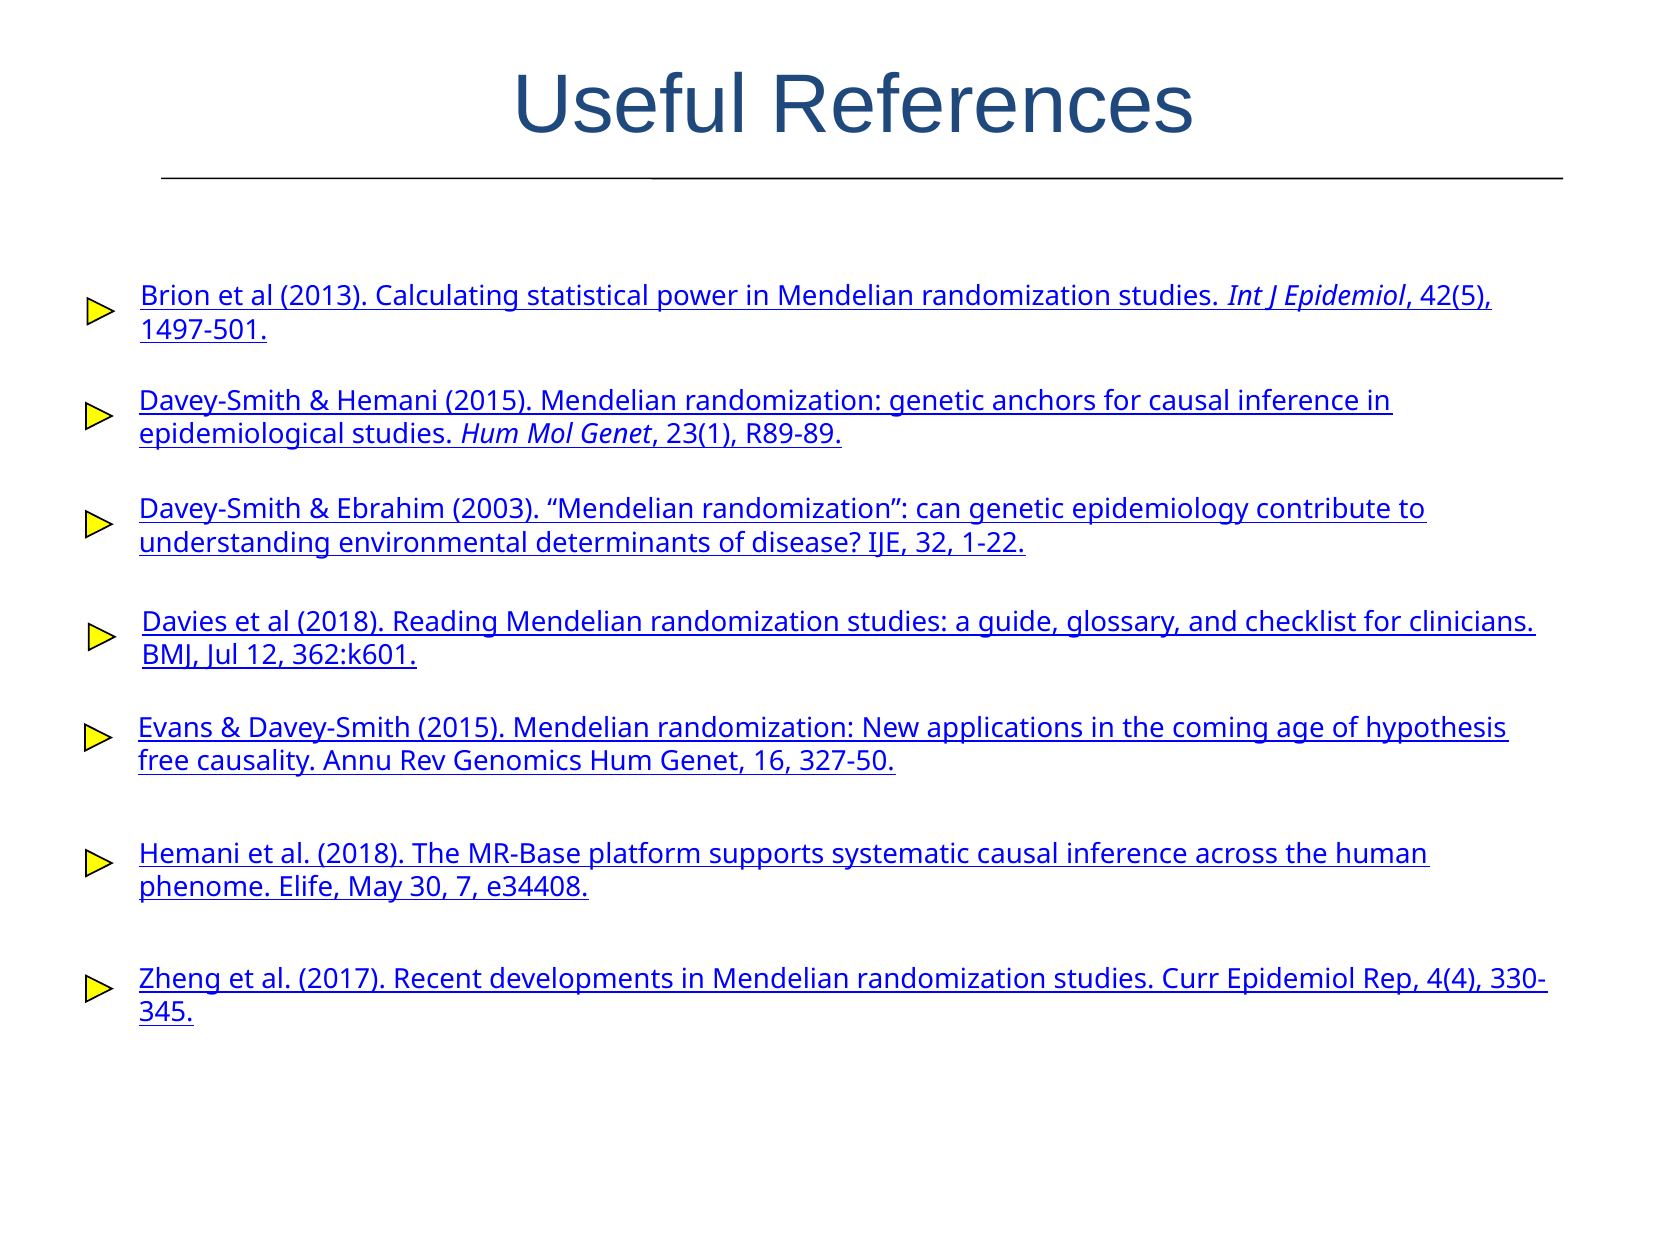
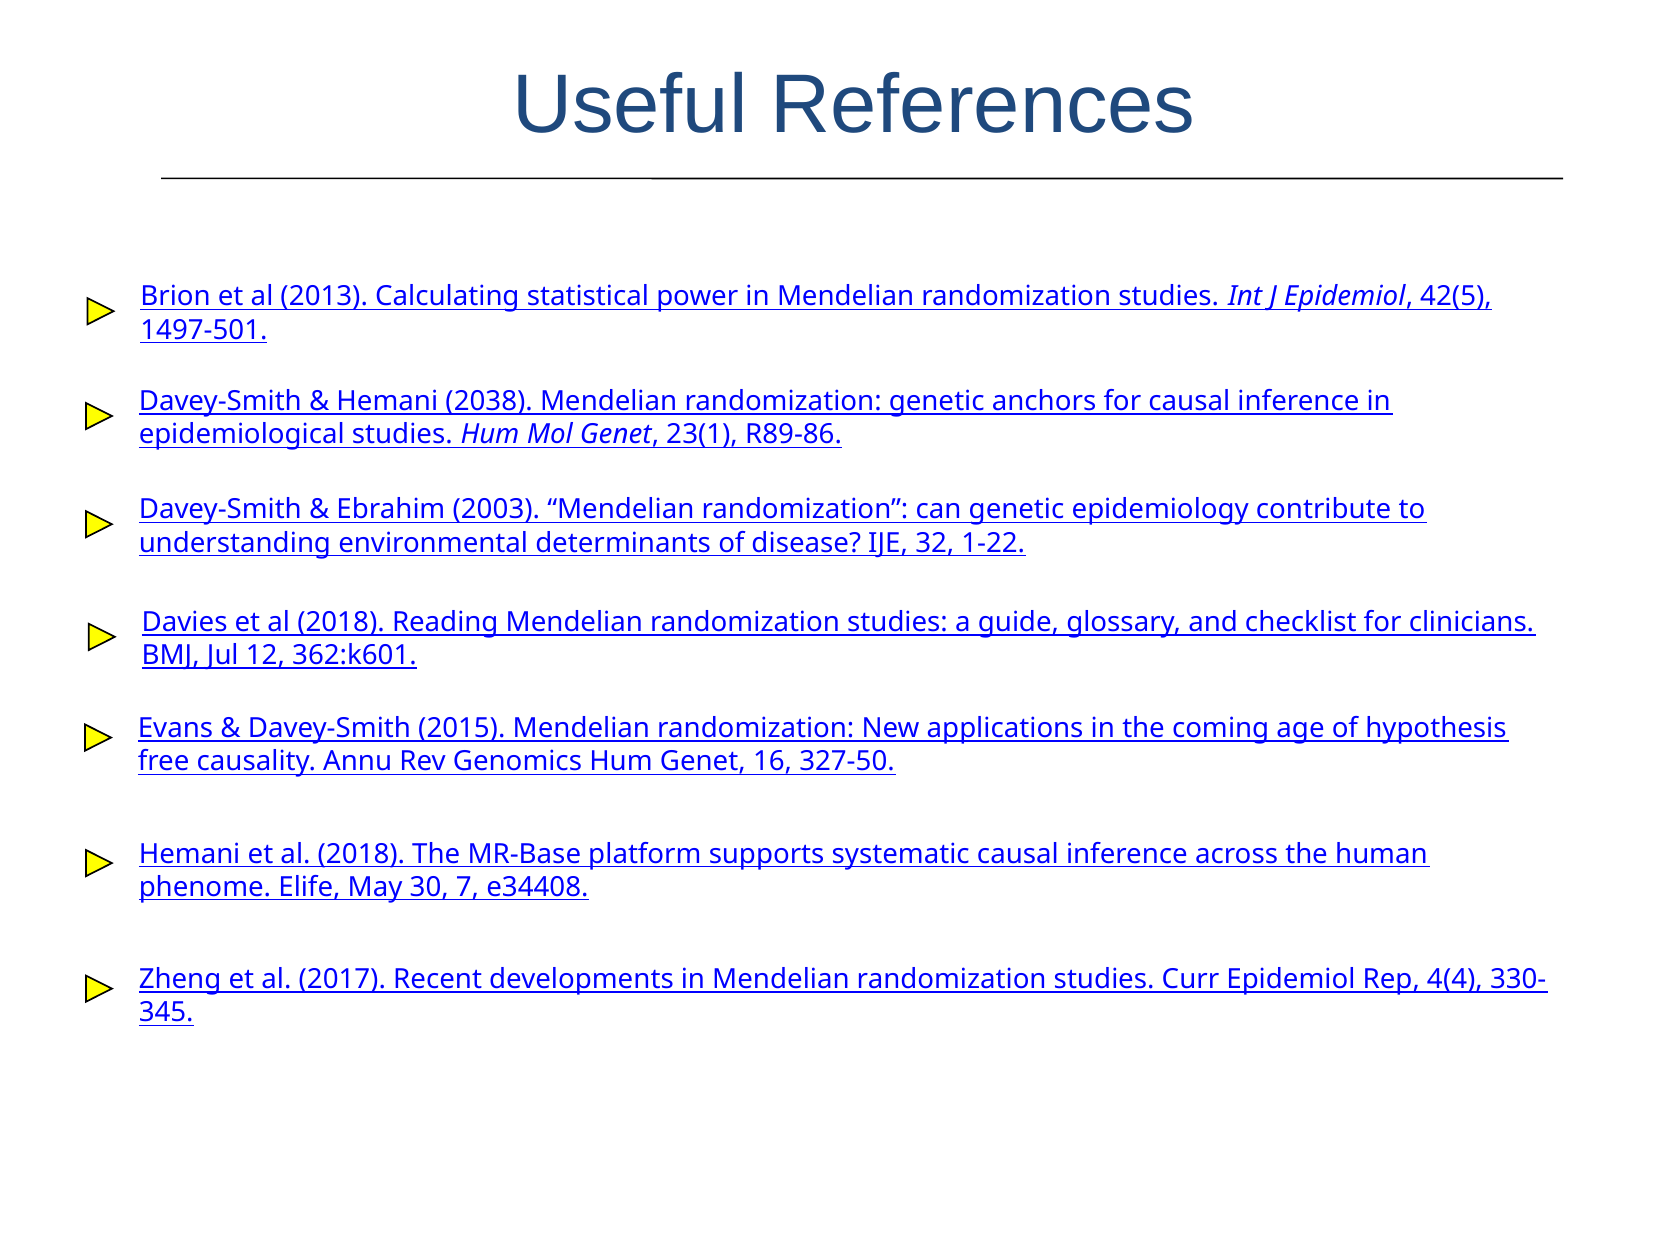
Hemani 2015: 2015 -> 2038
R89-89: R89-89 -> R89-86
